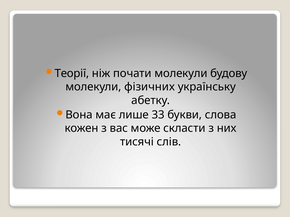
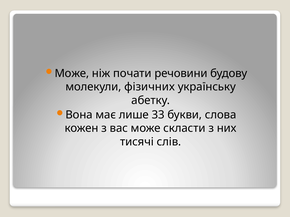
Теорії at (72, 74): Теорії -> Може
почати молекули: молекули -> речовини
